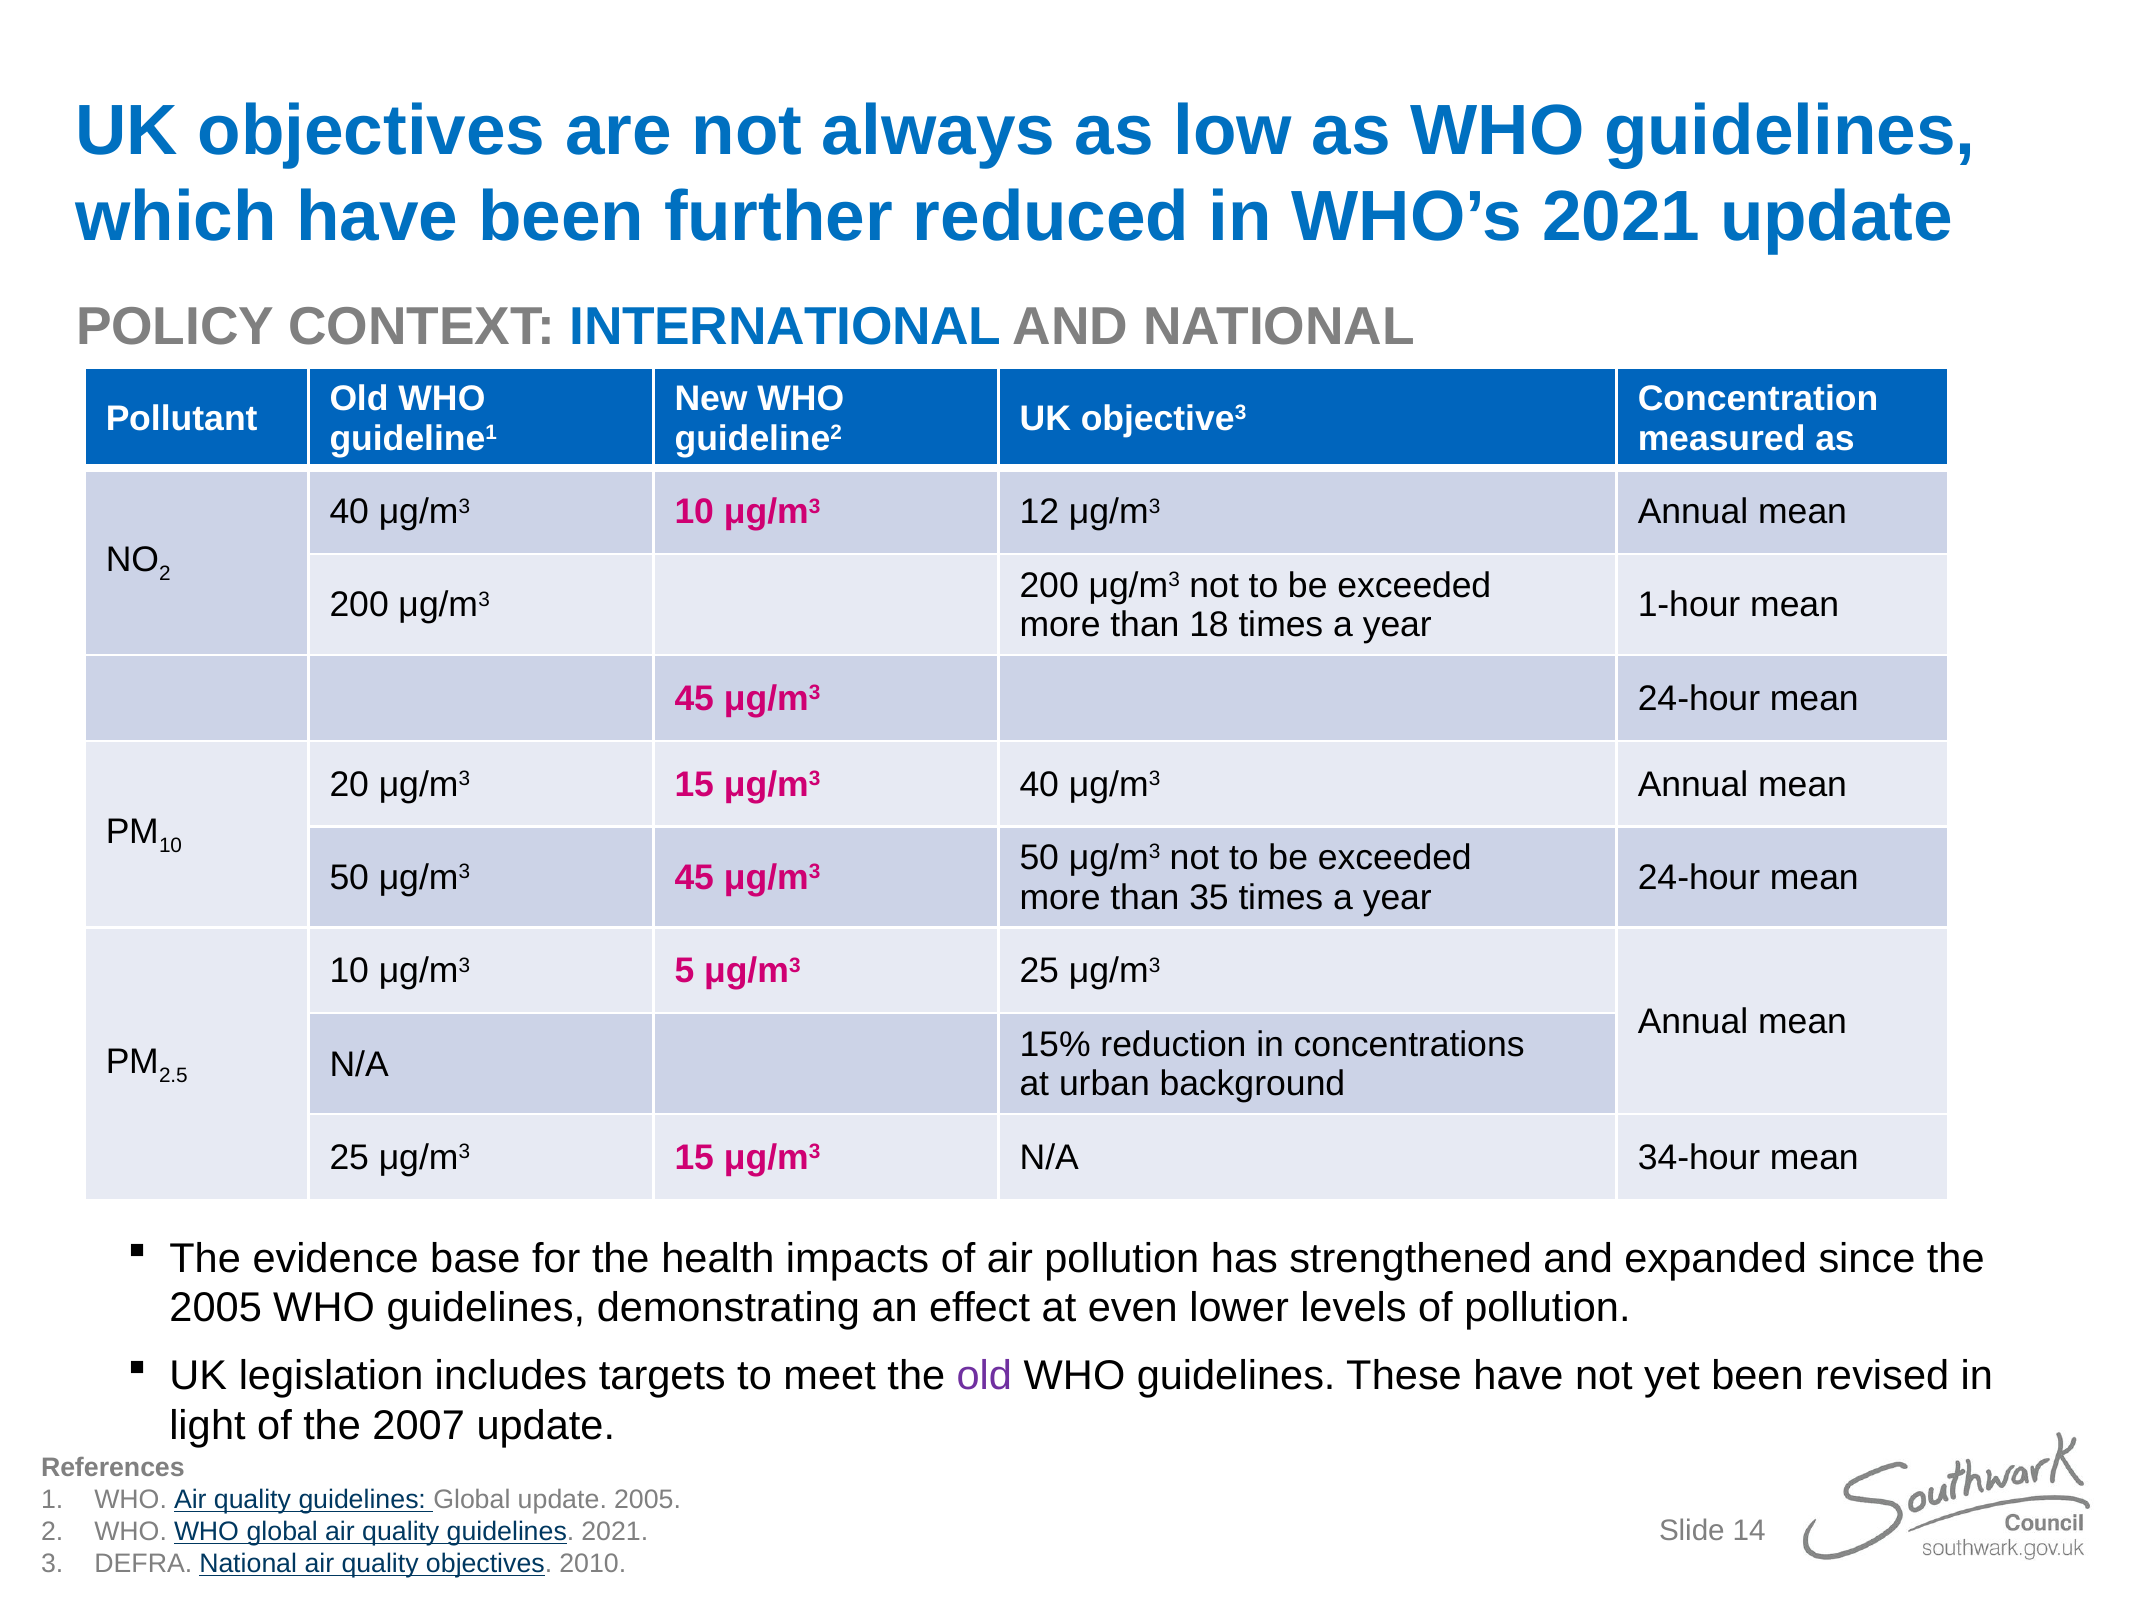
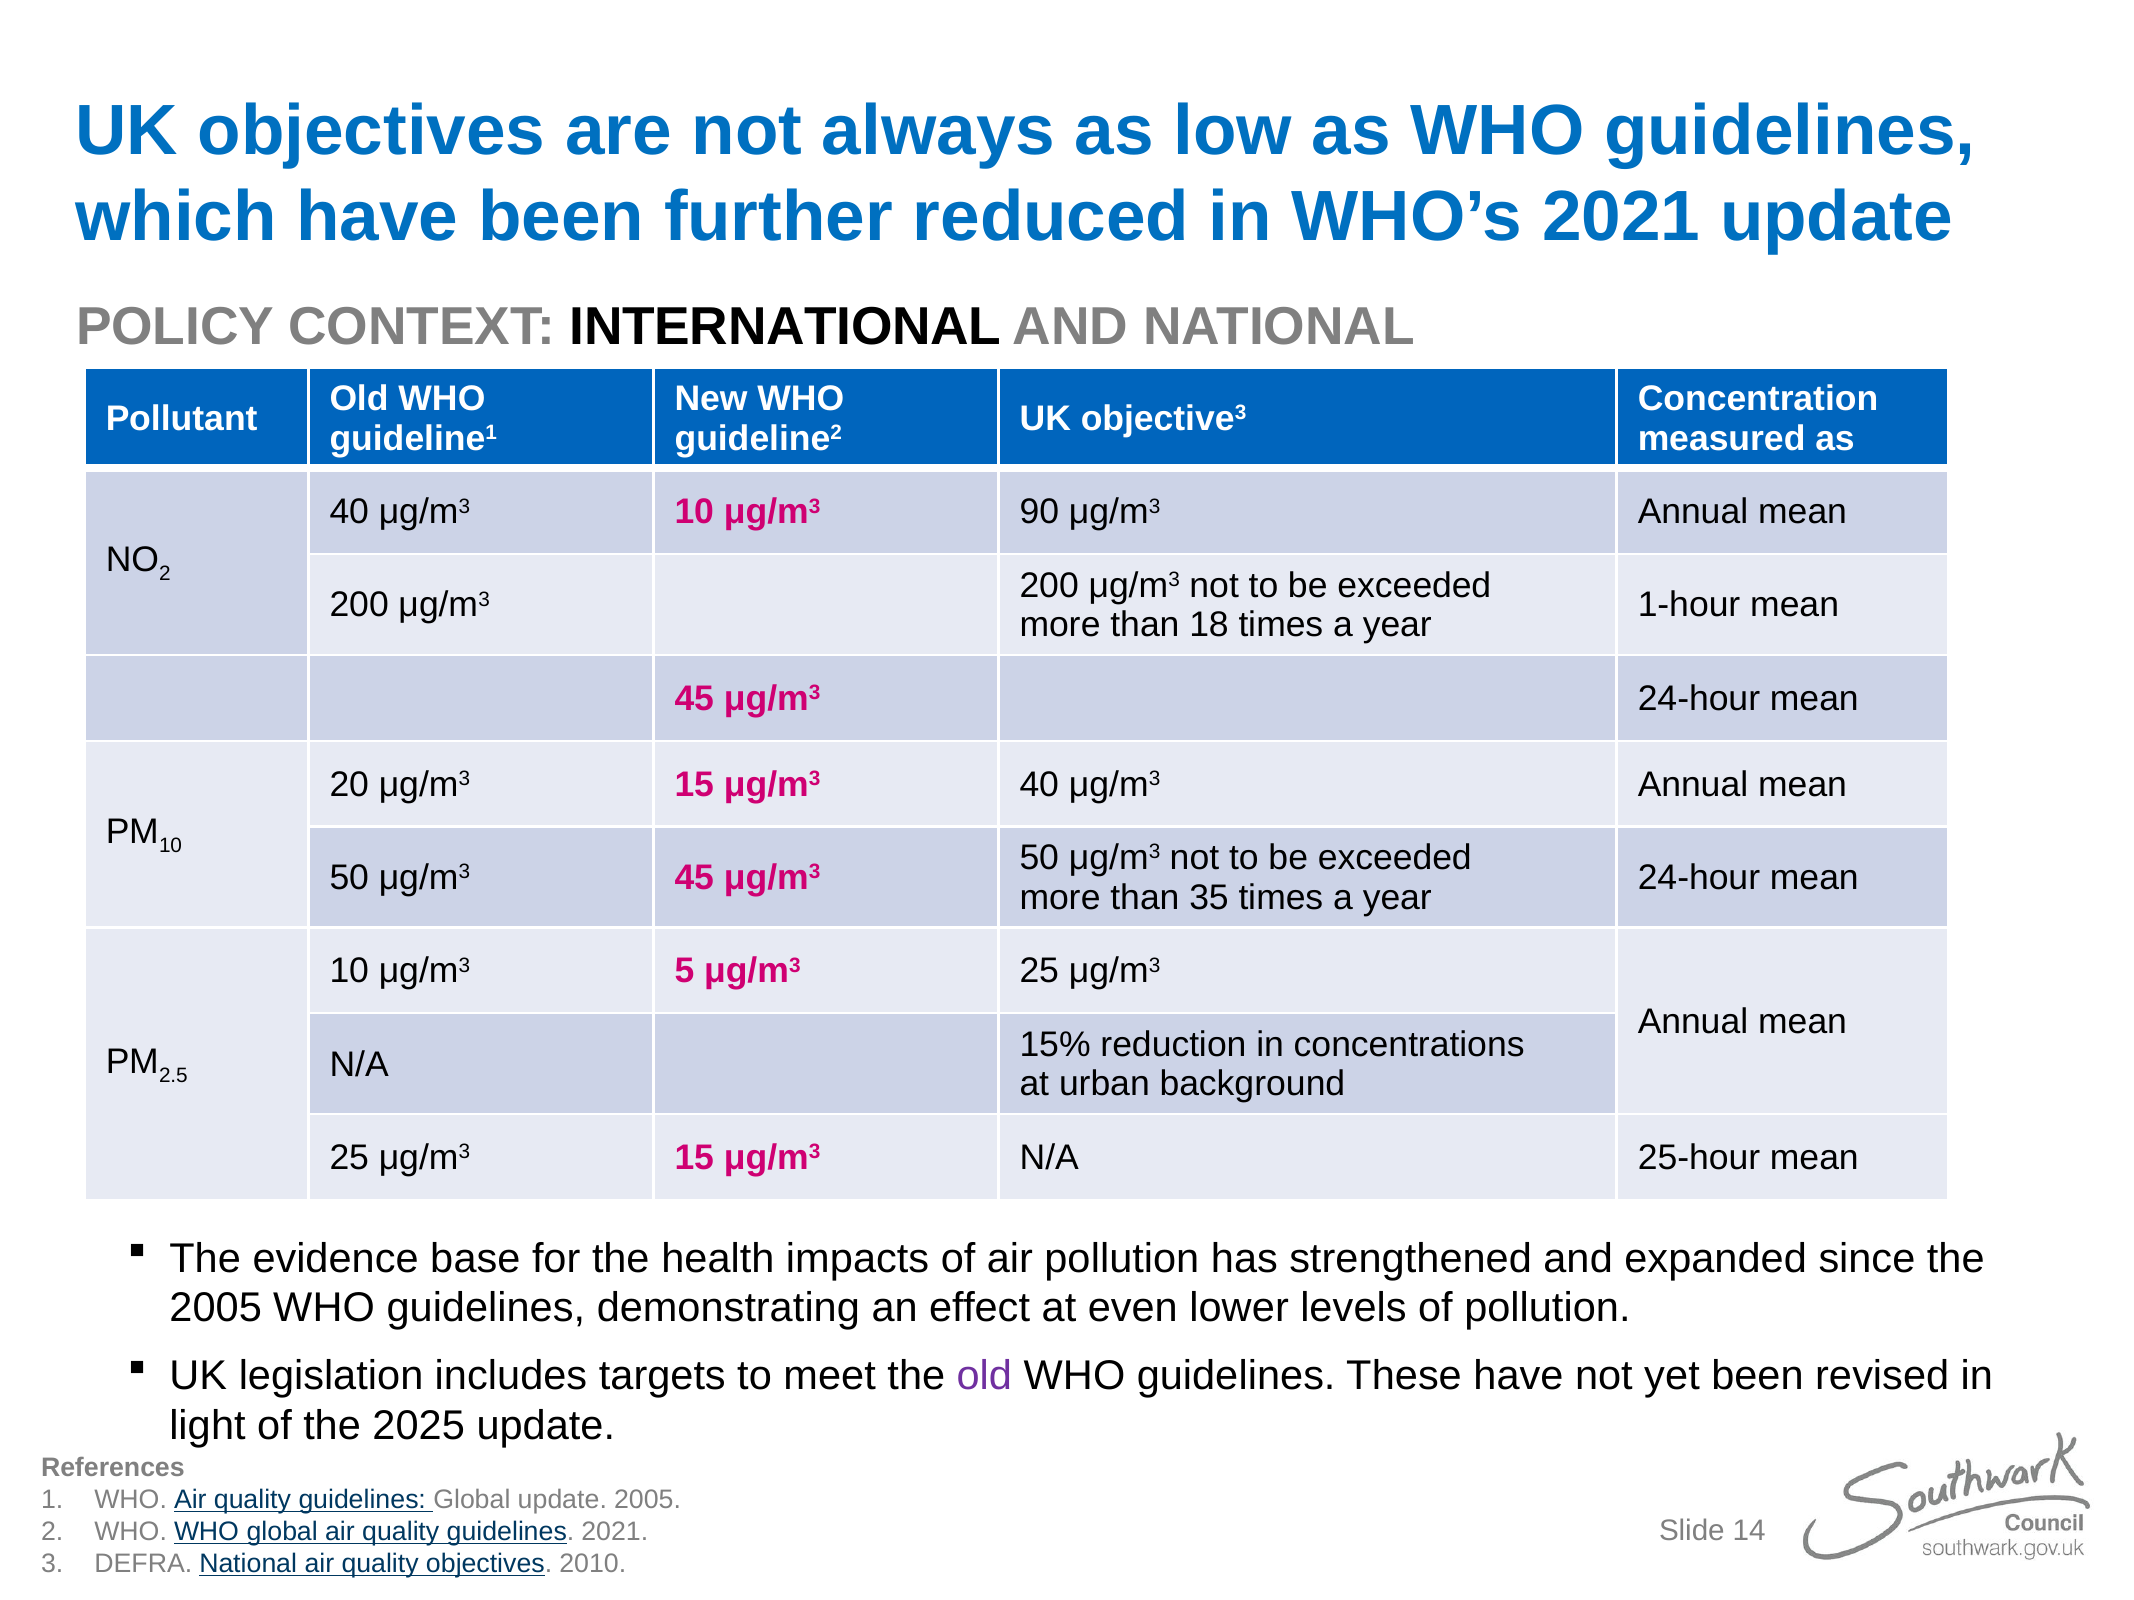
INTERNATIONAL colour: blue -> black
12: 12 -> 90
34-hour: 34-hour -> 25-hour
2007: 2007 -> 2025
